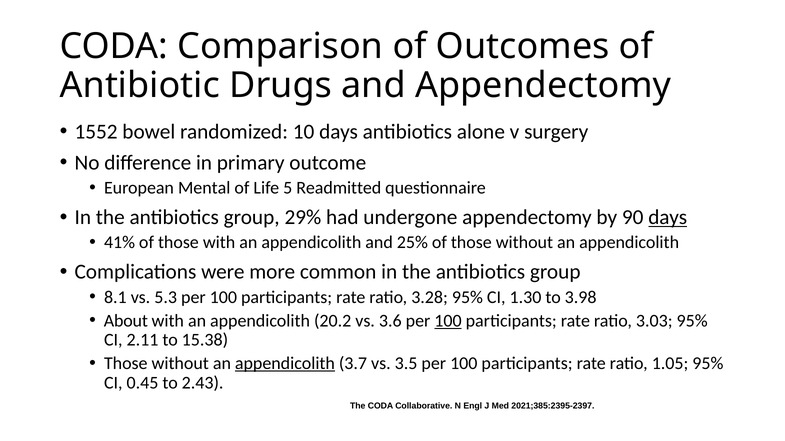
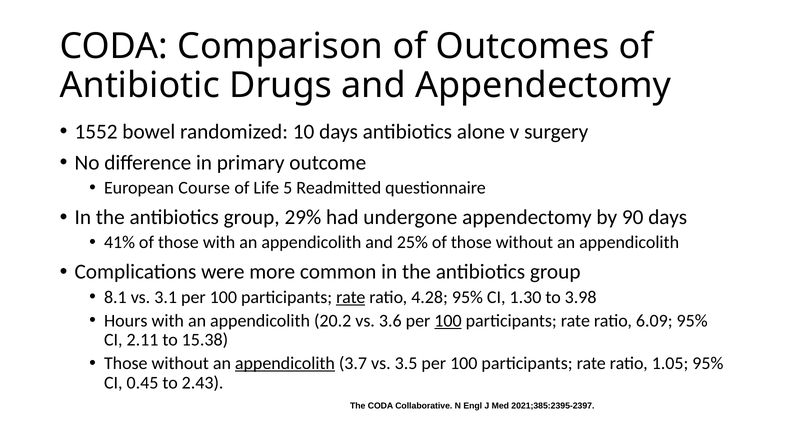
Mental: Mental -> Course
days at (668, 218) underline: present -> none
5.3: 5.3 -> 3.1
rate at (351, 297) underline: none -> present
3.28: 3.28 -> 4.28
About: About -> Hours
3.03: 3.03 -> 6.09
